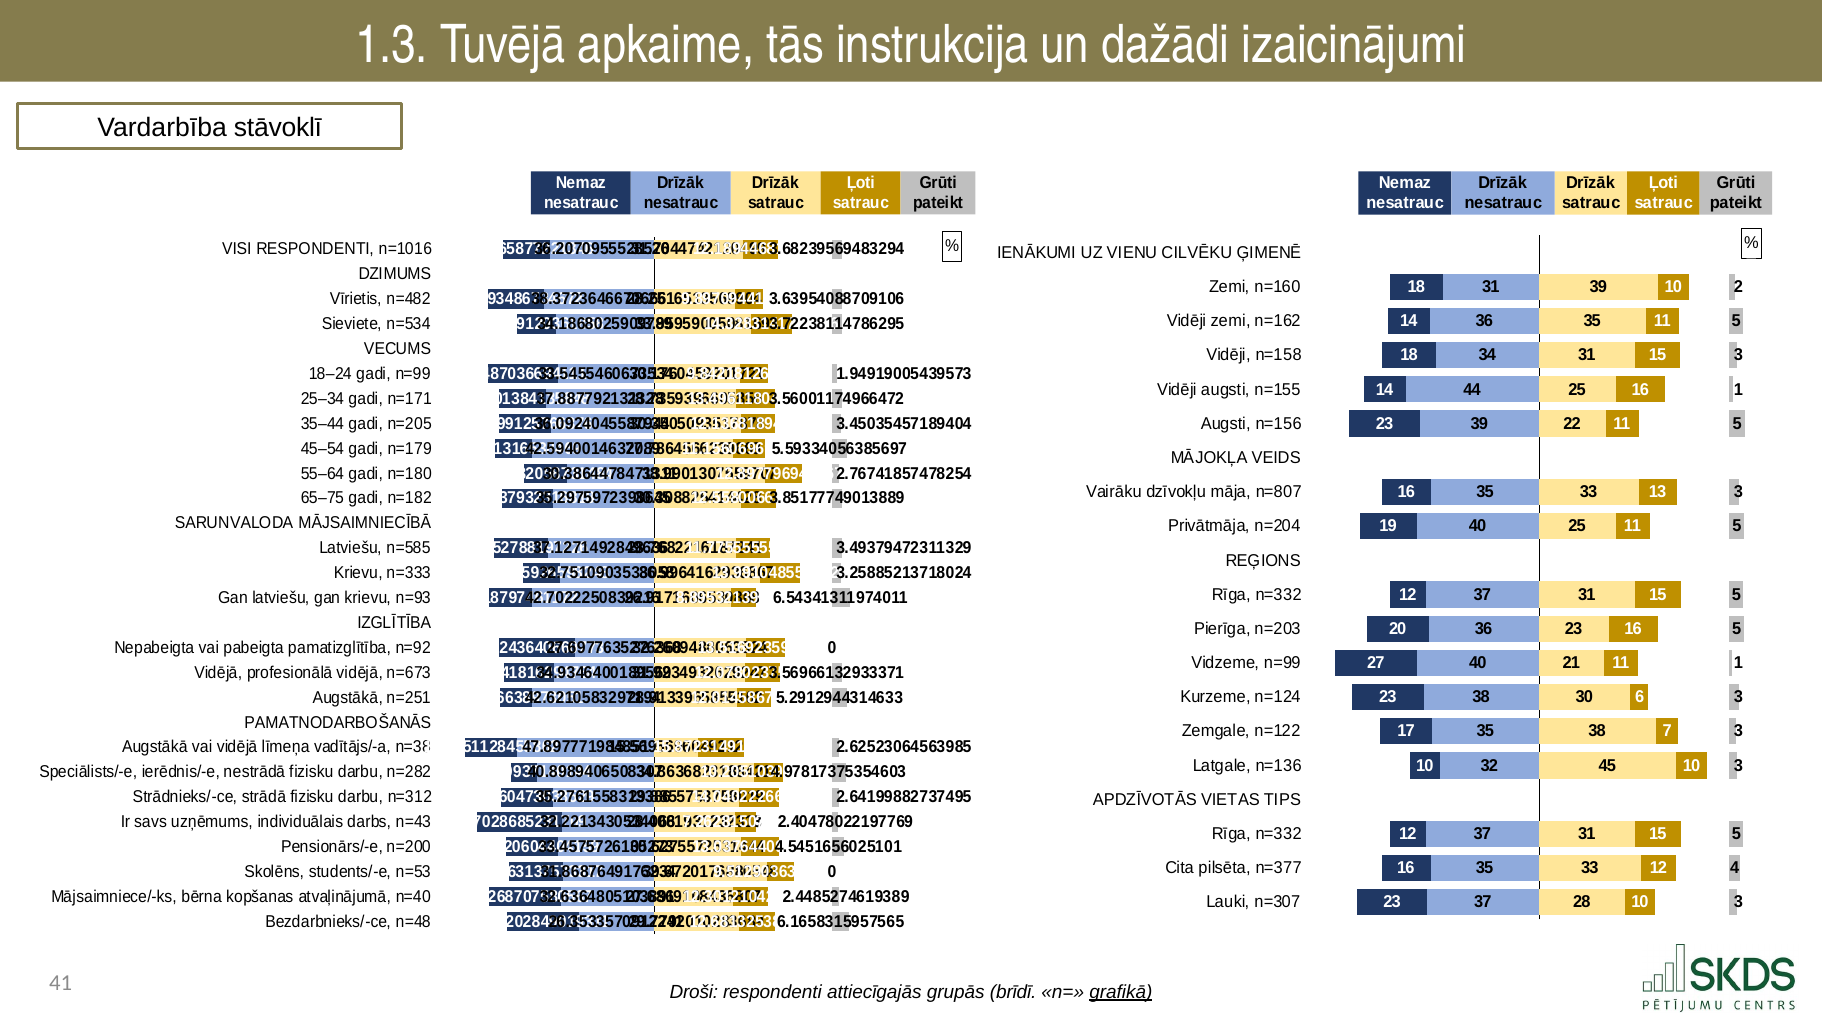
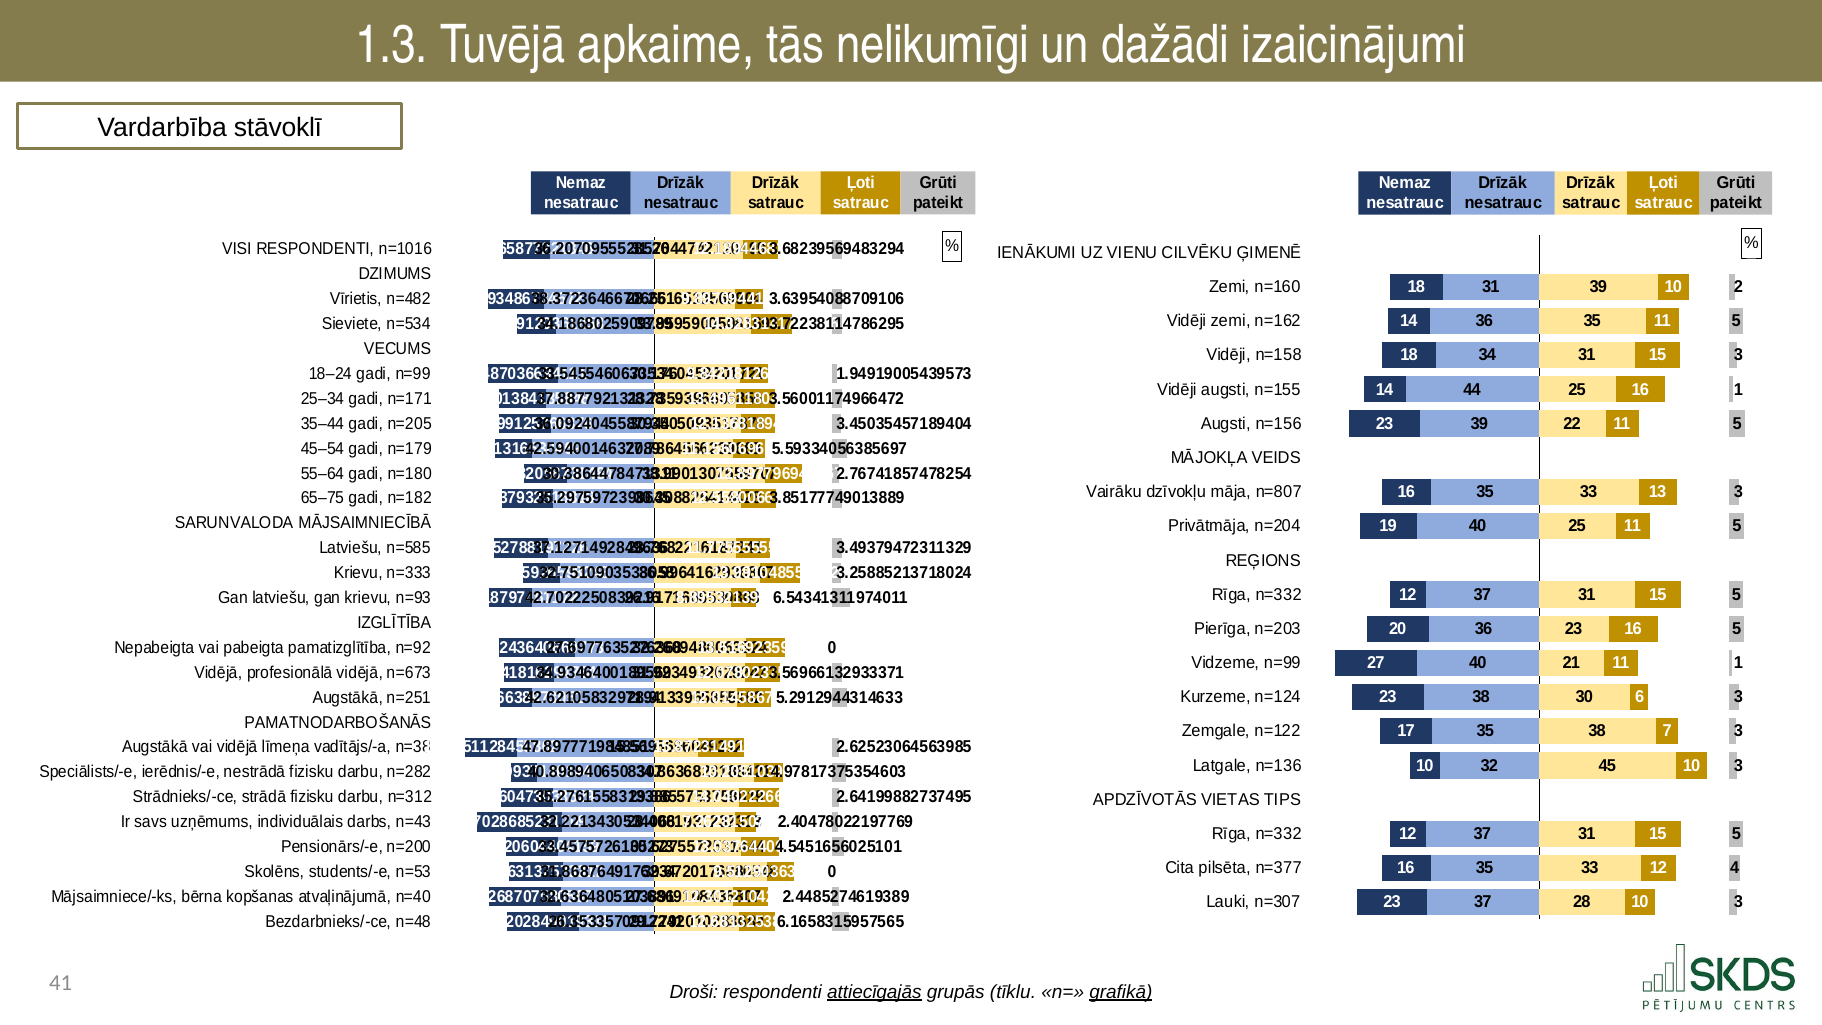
instrukcija: instrukcija -> nelikumīgi
attiecīgajās underline: none -> present
brīdī: brīdī -> tīklu
